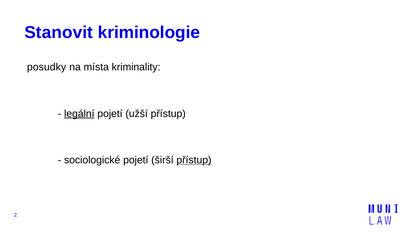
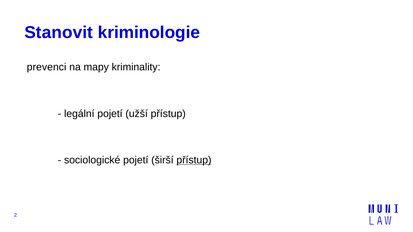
posudky: posudky -> prevenci
místa: místa -> mapy
legální underline: present -> none
